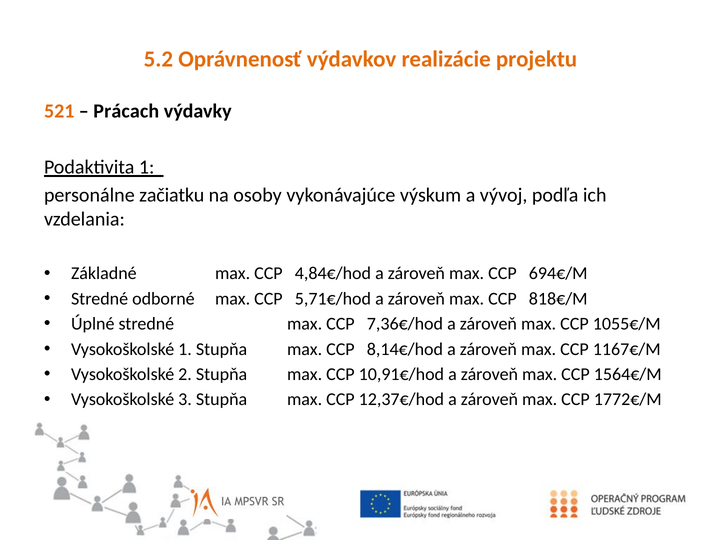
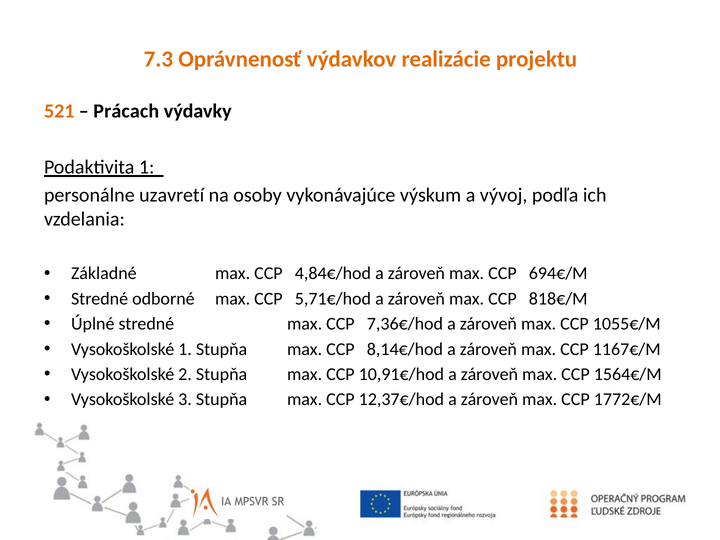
5.2: 5.2 -> 7.3
začiatku: začiatku -> uzavretí
